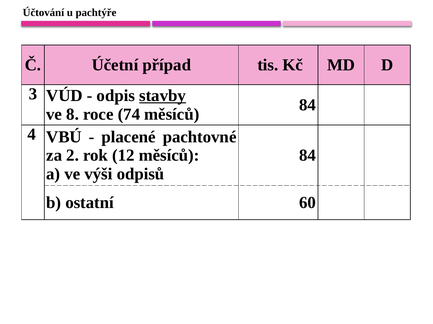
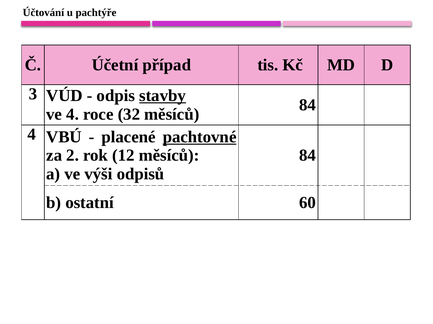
ve 8: 8 -> 4
74: 74 -> 32
pachtovné underline: none -> present
